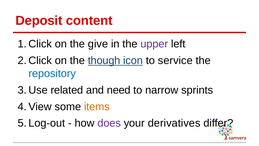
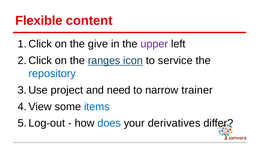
Deposit: Deposit -> Flexible
though: though -> ranges
related: related -> project
sprints: sprints -> trainer
items colour: orange -> blue
does colour: purple -> blue
